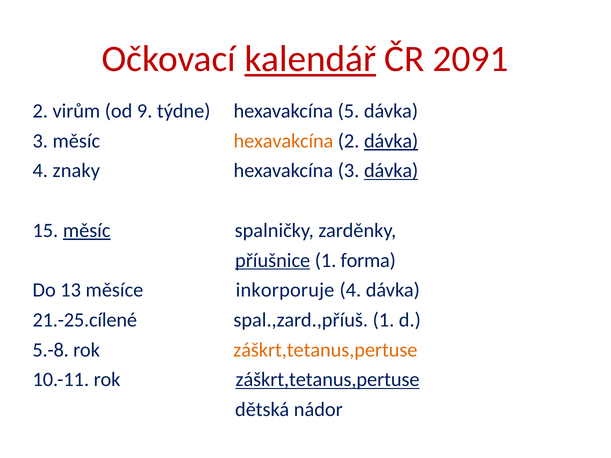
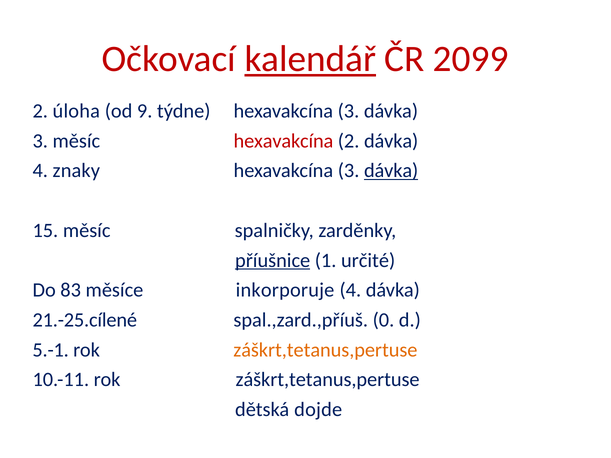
2091: 2091 -> 2099
virům: virům -> úloha
týdne hexavakcína 5: 5 -> 3
hexavakcína at (283, 141) colour: orange -> red
dávka at (391, 141) underline: present -> none
měsíc at (87, 231) underline: present -> none
forma: forma -> určité
13: 13 -> 83
spal.,zard.,příuš 1: 1 -> 0
5.-8: 5.-8 -> 5.-1
záškrt,tetanus,pertuse at (328, 380) underline: present -> none
nádor: nádor -> dojde
